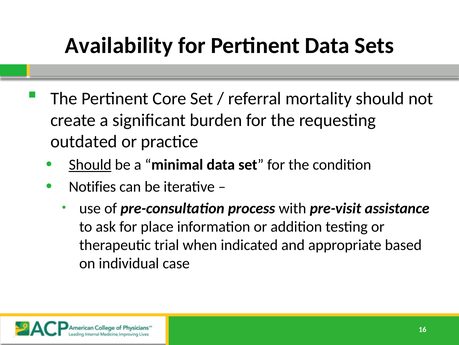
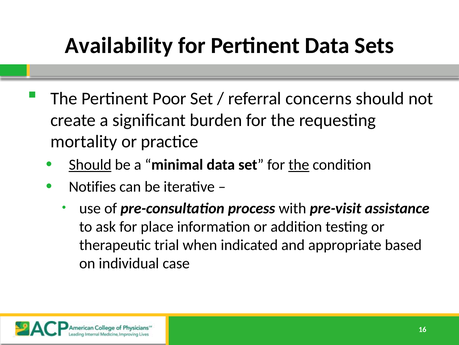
Core: Core -> Poor
mortality: mortality -> concerns
outdated: outdated -> mortality
the at (299, 165) underline: none -> present
